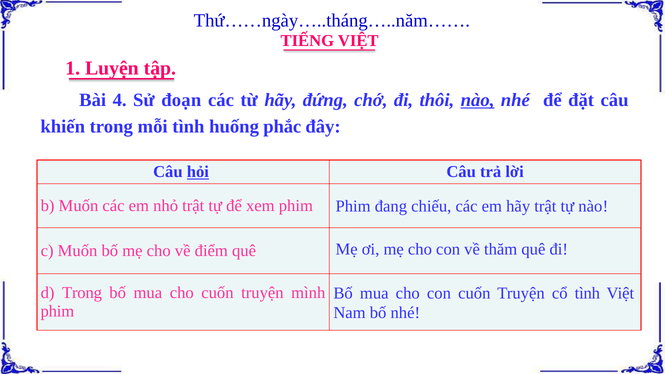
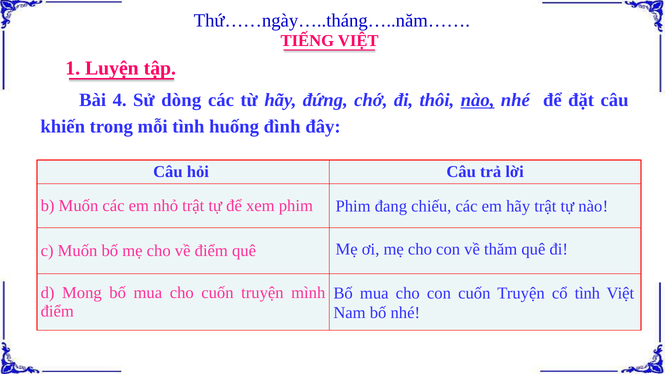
đoạn: đoạn -> dòng
phắc: phắc -> đình
hỏi underline: present -> none
d Trong: Trong -> Mong
phim at (57, 311): phim -> điểm
